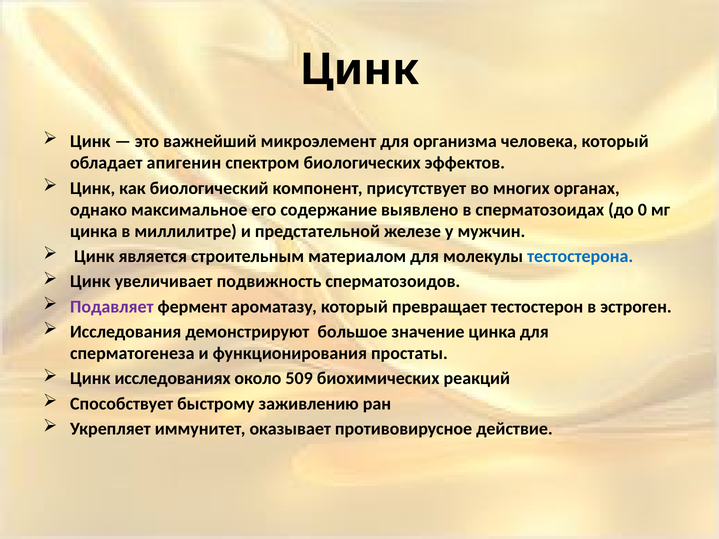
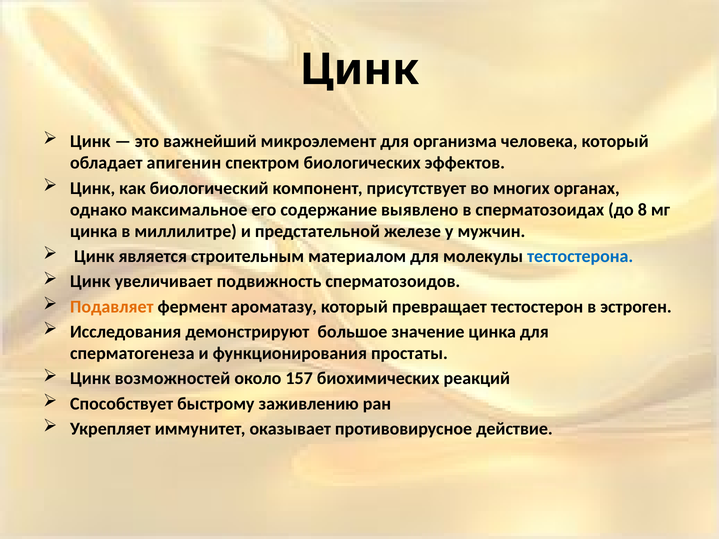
0: 0 -> 8
Подавляет colour: purple -> orange
исследованиях: исследованиях -> возможностей
509: 509 -> 157
